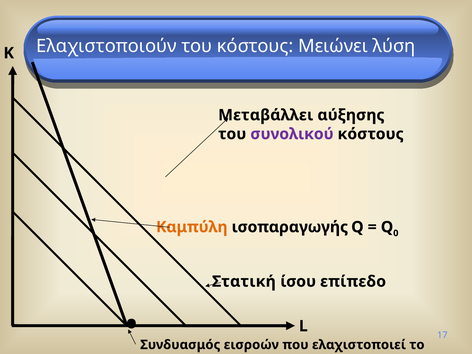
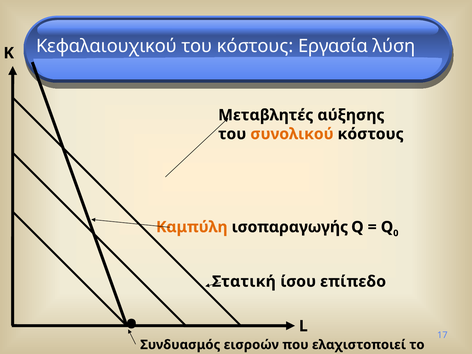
Ελαχιστοποιούν: Ελαχιστοποιούν -> Κεφαλαιουχικού
Μειώνει: Μειώνει -> Εργασία
Μεταβάλλει: Μεταβάλλει -> Μεταβλητές
συνολικού colour: purple -> orange
